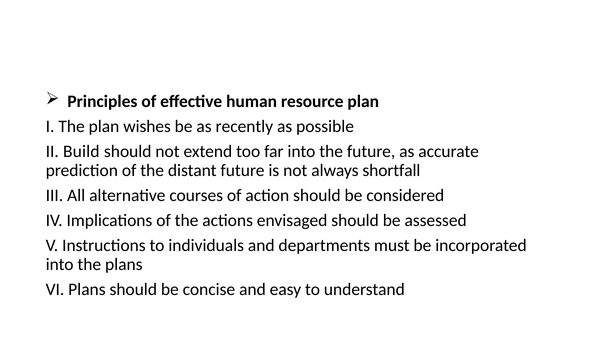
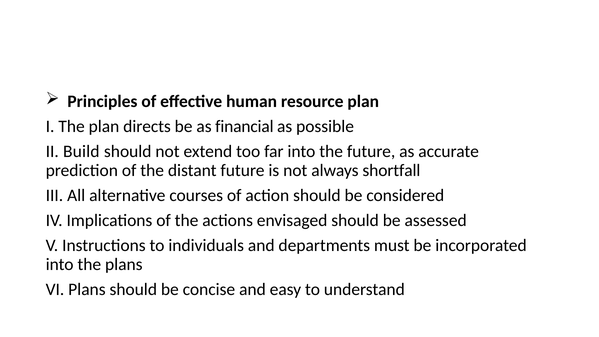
wishes: wishes -> directs
recently: recently -> financial
